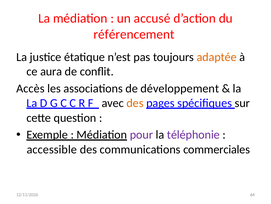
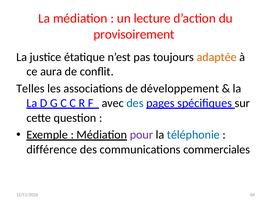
accusé: accusé -> lecture
référencement: référencement -> provisoirement
Accès: Accès -> Telles
des at (135, 103) colour: orange -> blue
téléphonie colour: purple -> blue
accessible: accessible -> différence
